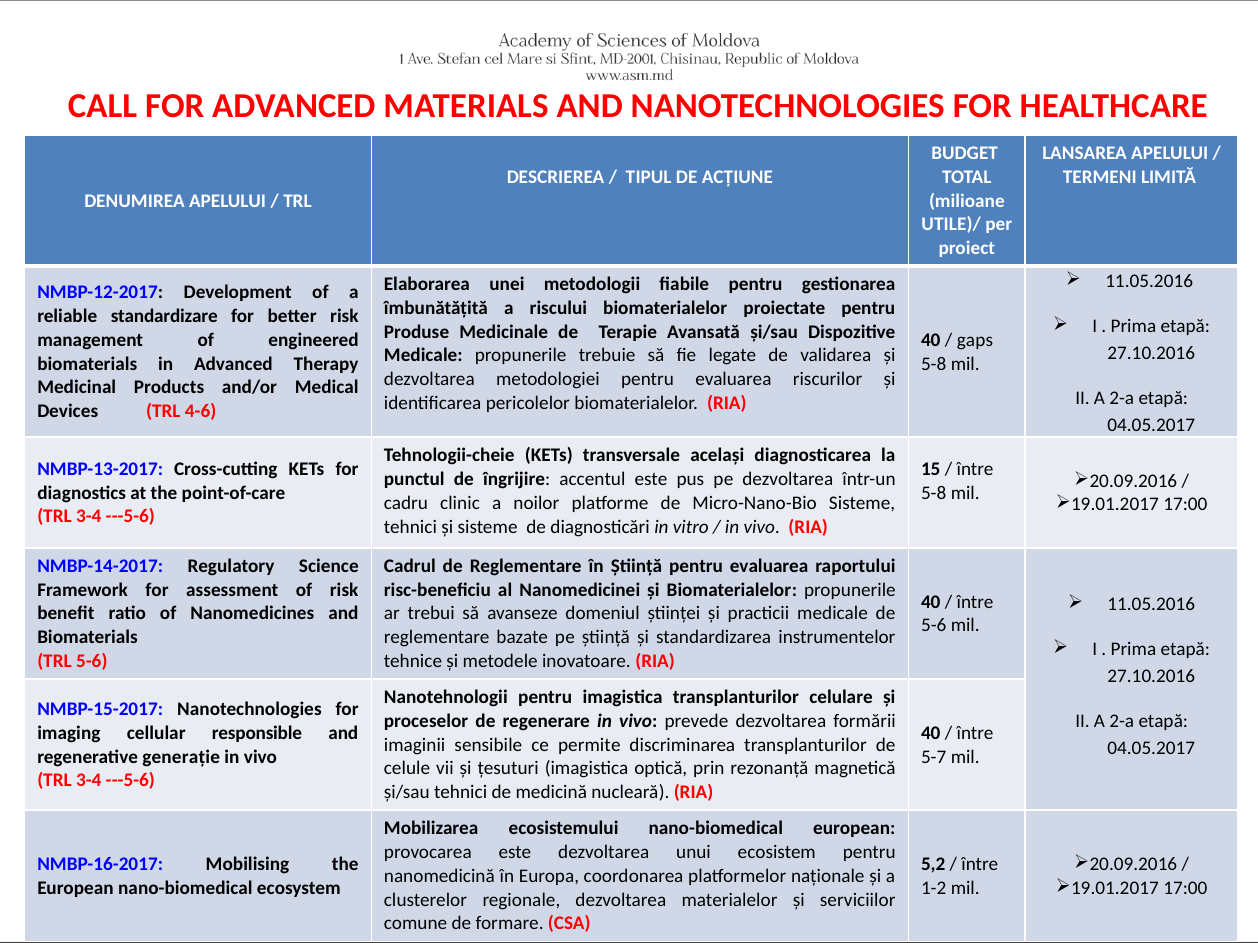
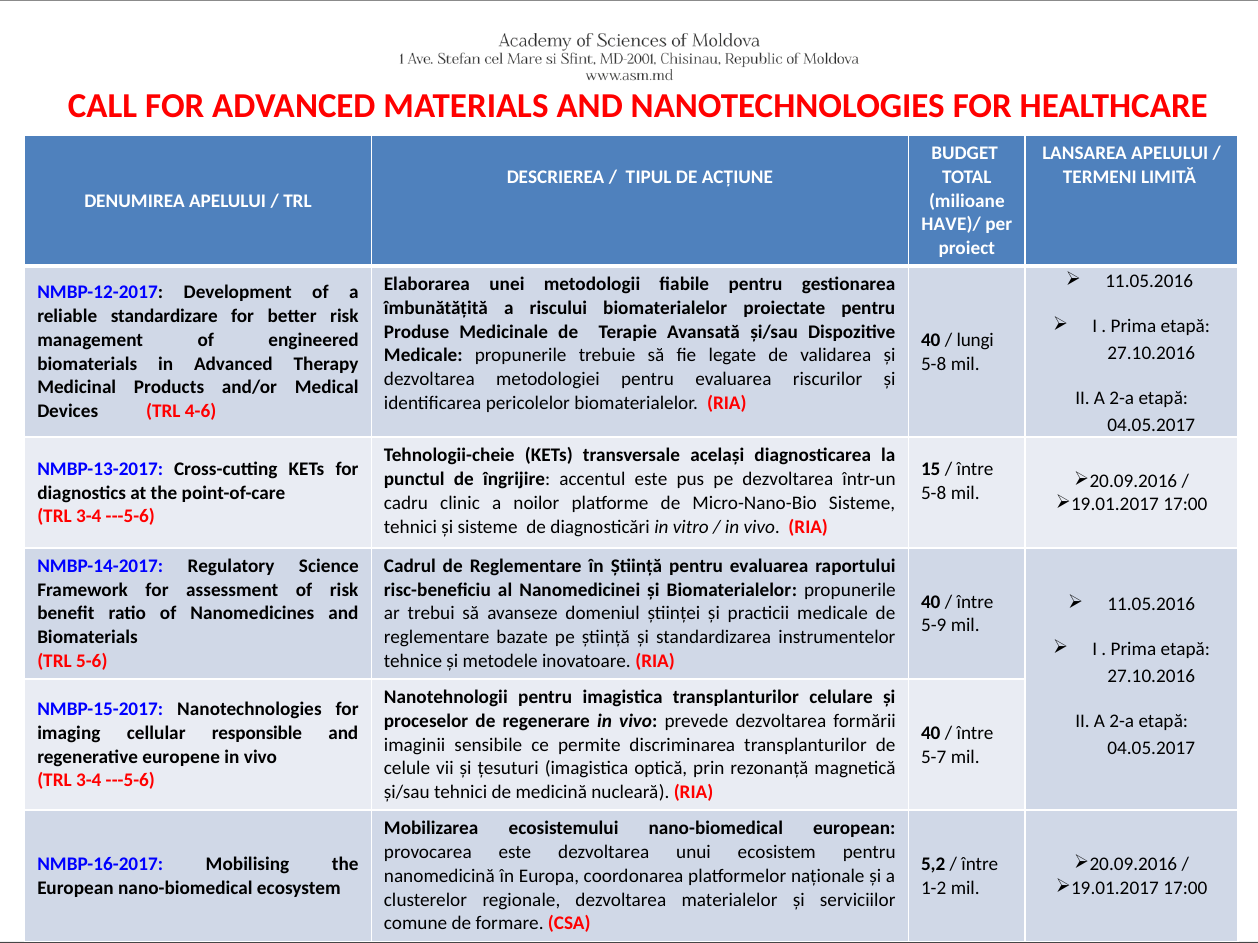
UTILE)/: UTILE)/ -> HAVE)/
gaps: gaps -> lungi
5-6 at (934, 626): 5-6 -> 5-9
generație: generație -> europene
